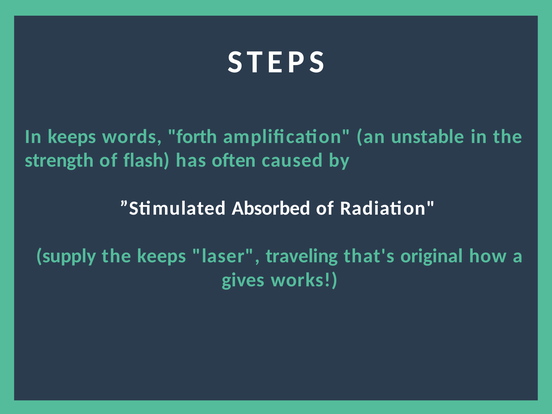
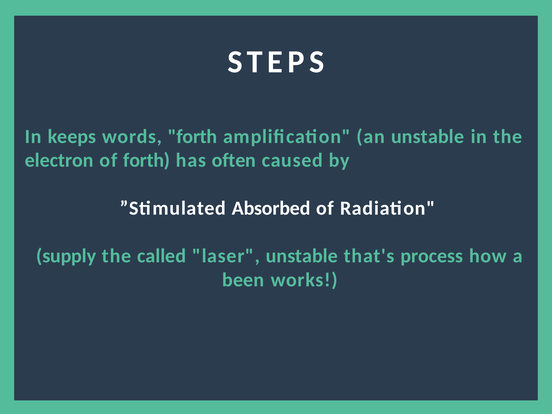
strength: strength -> electron
of flash: flash -> forth
the keeps: keeps -> called
laser traveling: traveling -> unstable
original: original -> process
gives: gives -> been
